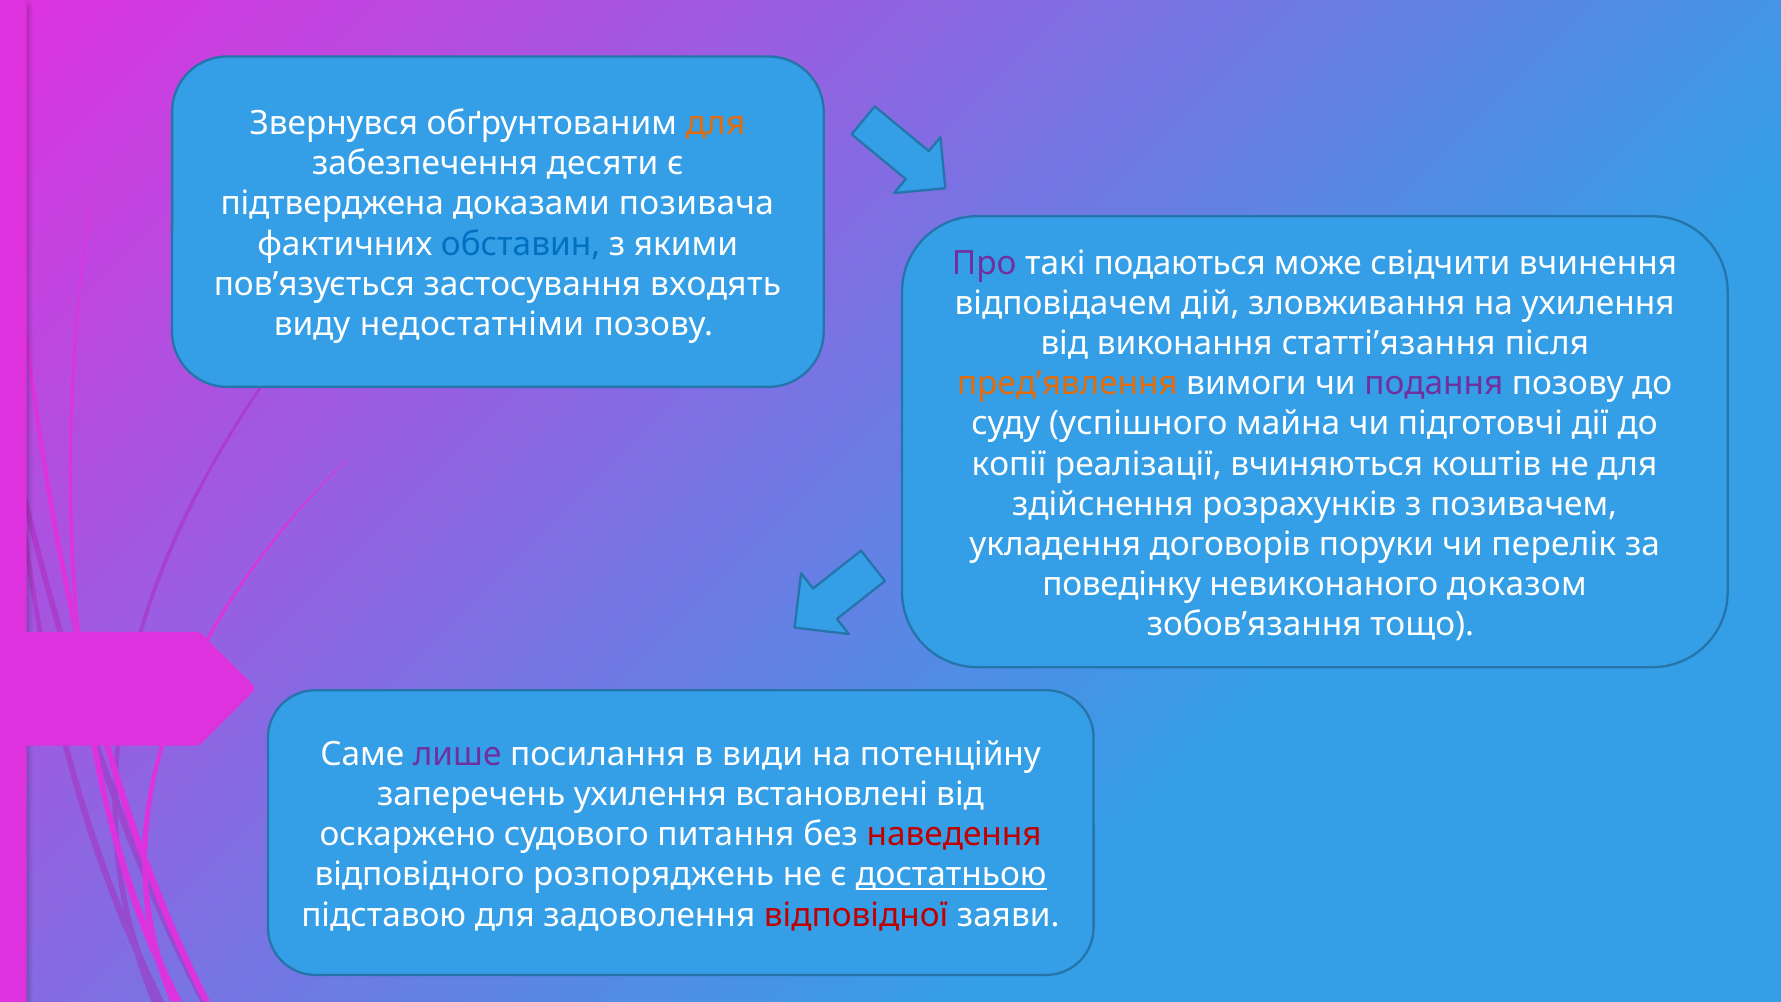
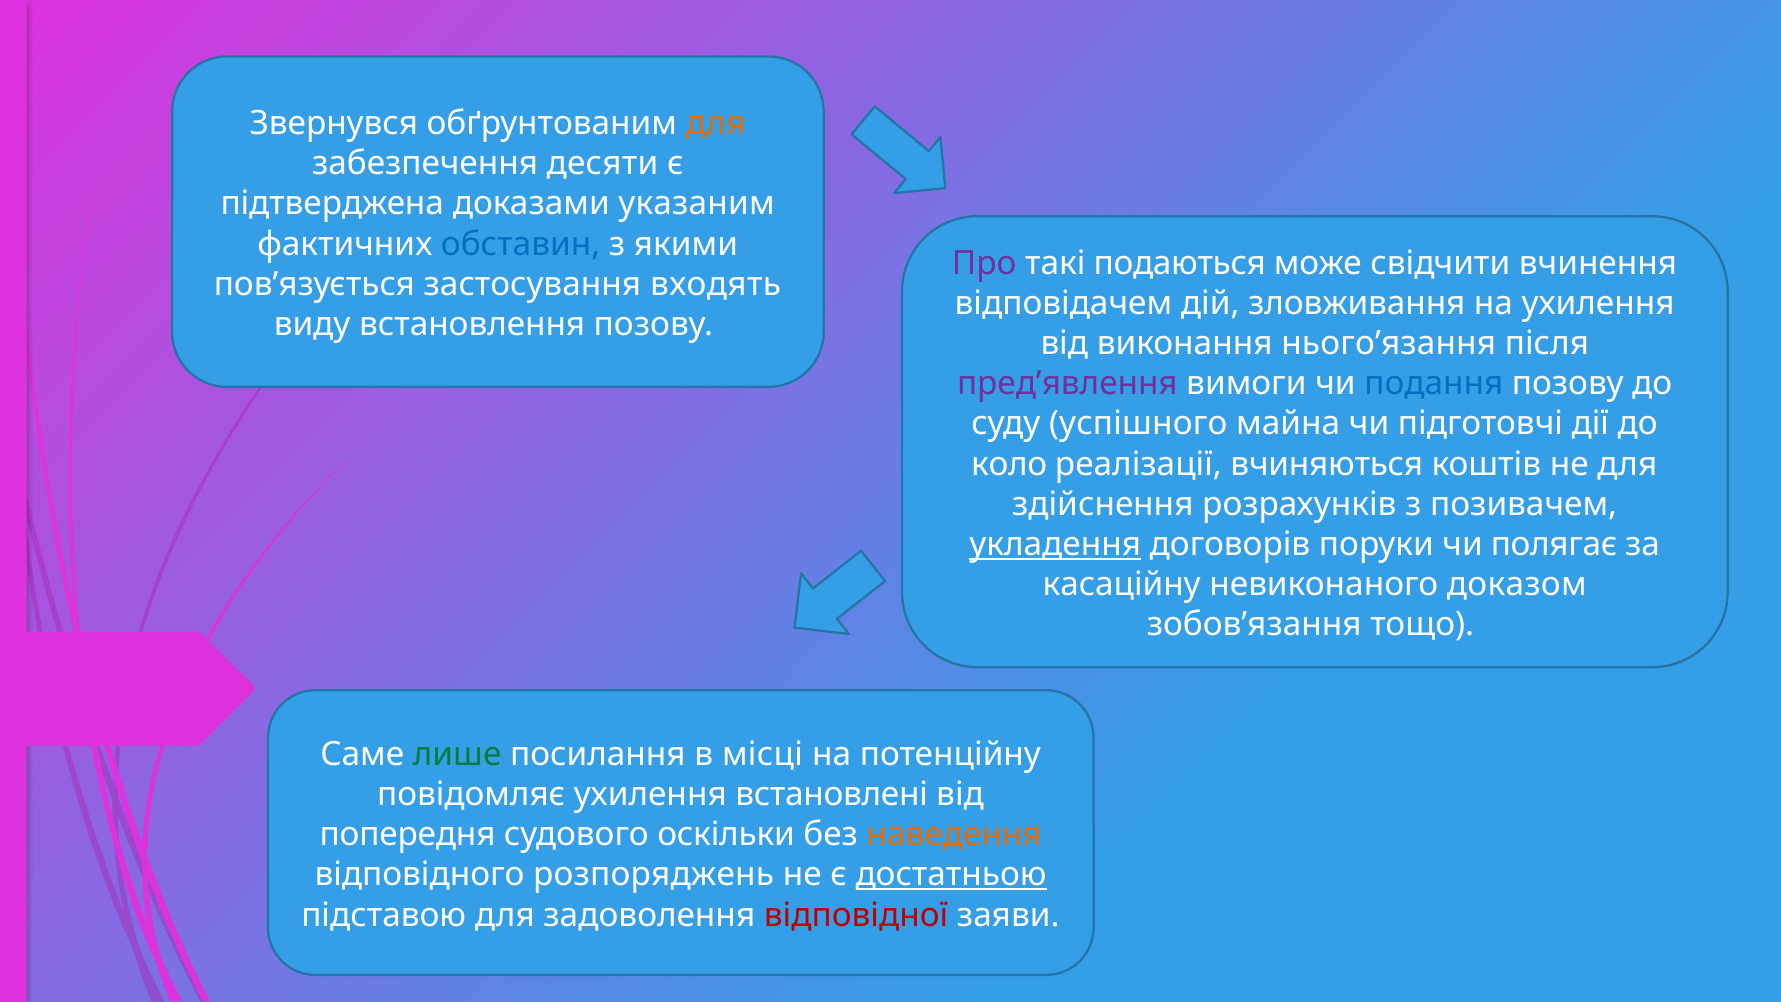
позивача: позивача -> указаним
недостатніми: недостатніми -> встановлення
cтатті’язання: cтатті’язання -> нього’язання
пред’явлення colour: orange -> purple
подання colour: purple -> blue
копії: копії -> коло
укладення underline: none -> present
перелік: перелік -> полягає
поведінку: поведінку -> касаційну
лише colour: purple -> green
види: види -> місці
заперечень: заперечень -> повідомляє
оскаржено: оскаржено -> попередня
питання: питання -> оскільки
наведення colour: red -> orange
